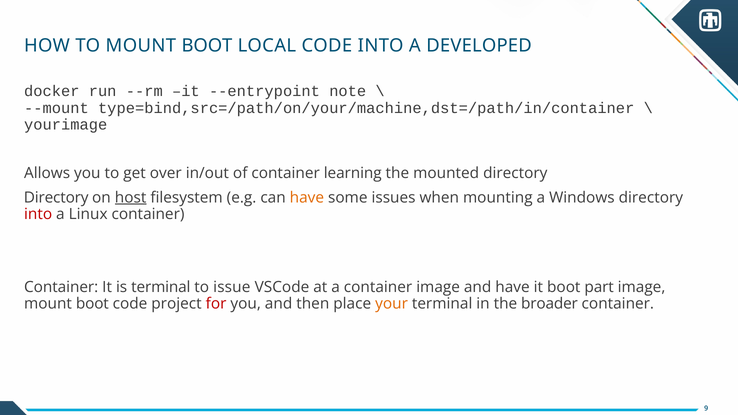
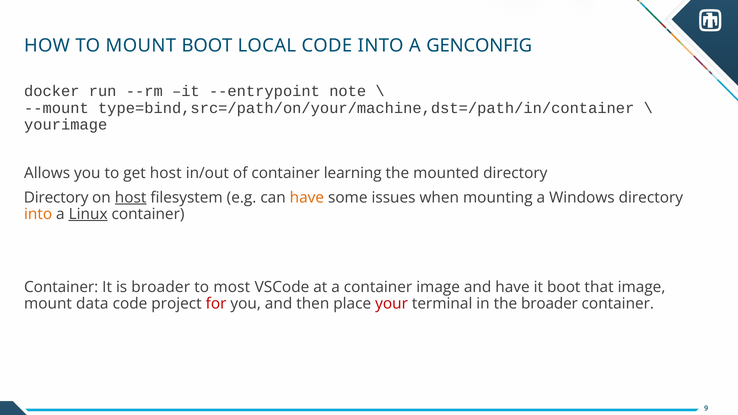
DEVELOPED: DEVELOPED -> GENCONFIG
get over: over -> host
into at (38, 214) colour: red -> orange
Linux underline: none -> present
is terminal: terminal -> broader
issue: issue -> most
part: part -> that
boot at (92, 304): boot -> data
your colour: orange -> red
